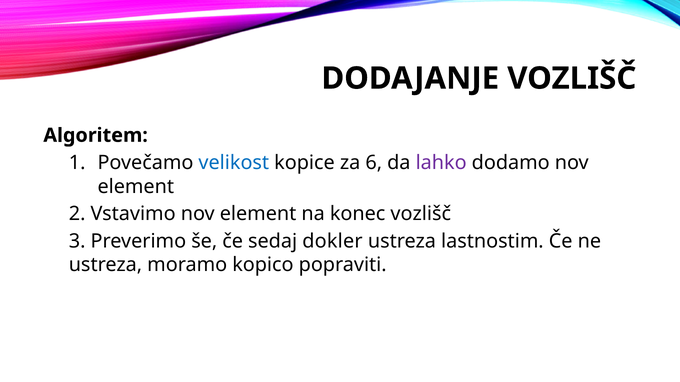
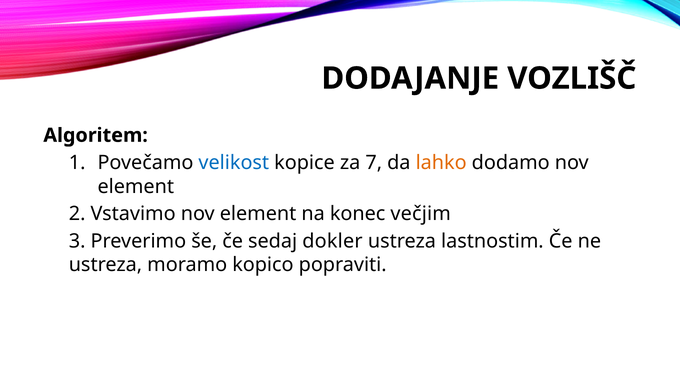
6: 6 -> 7
lahko colour: purple -> orange
konec vozlišč: vozlišč -> večjim
